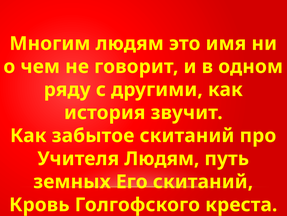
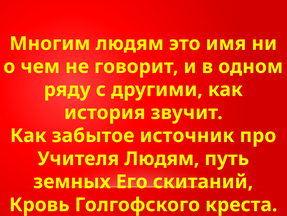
забытое скитаний: скитаний -> источник
